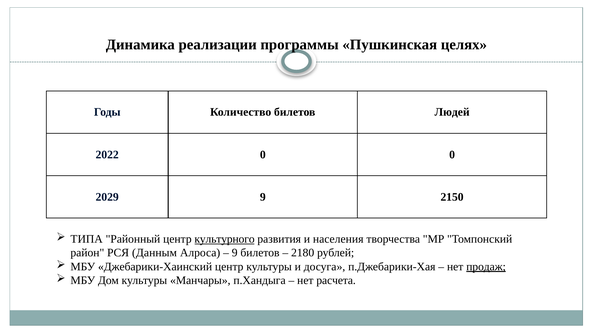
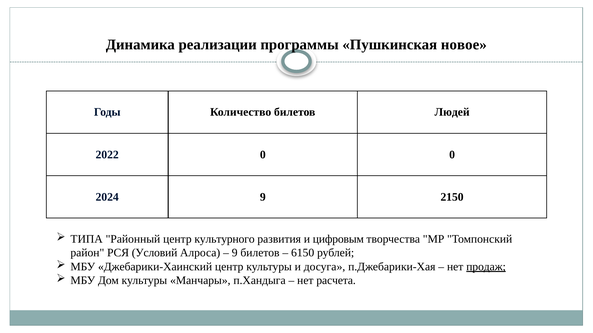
целях: целях -> новое
2029: 2029 -> 2024
культурного underline: present -> none
населения: населения -> цифровым
Данным: Данным -> Условий
2180: 2180 -> 6150
